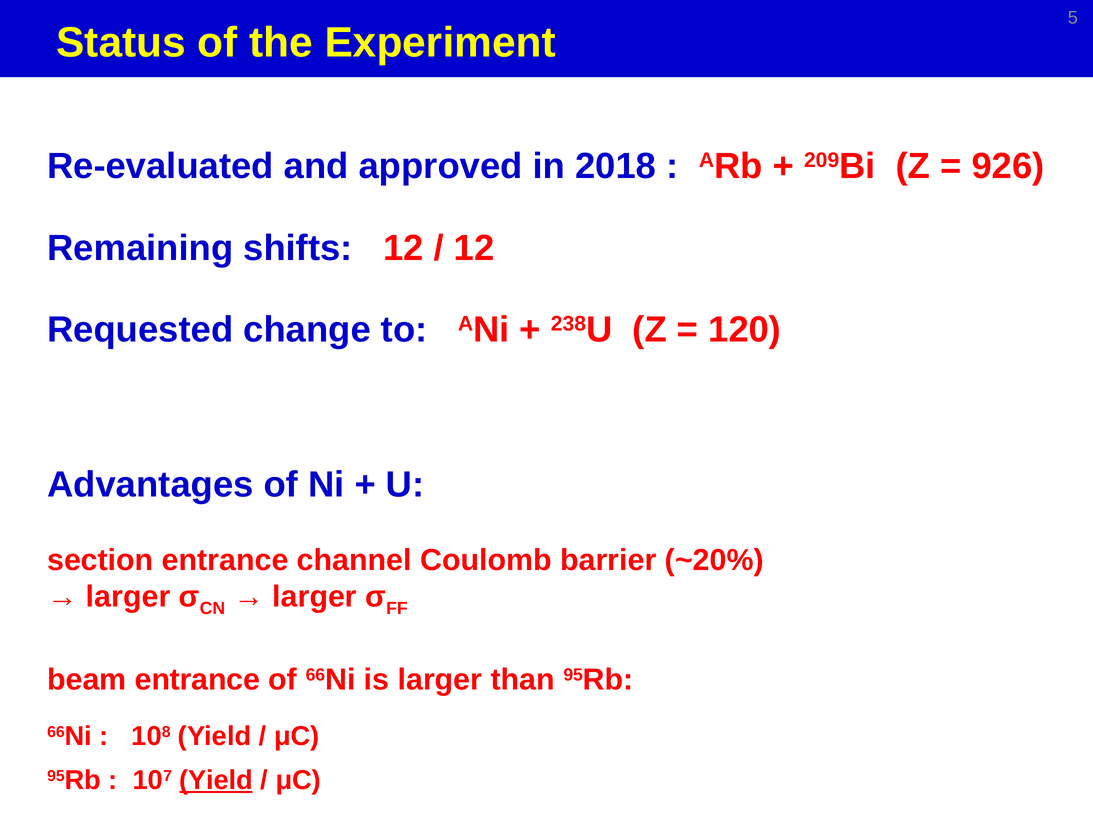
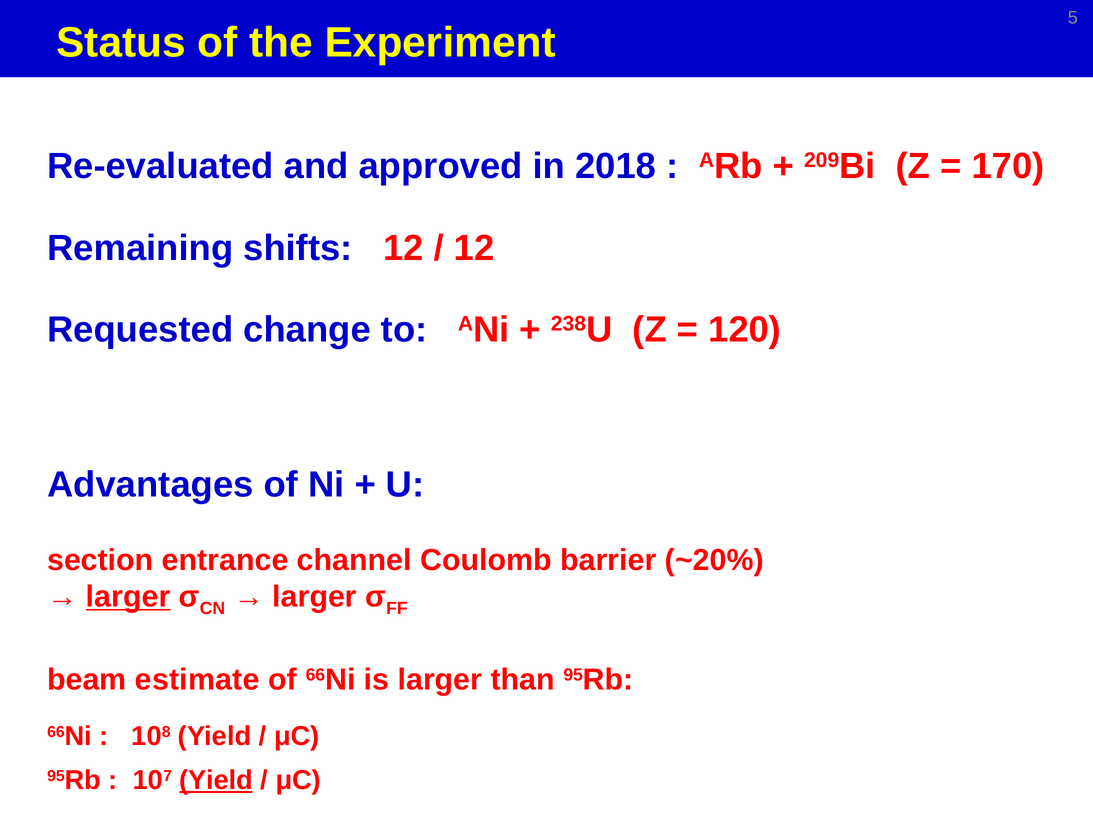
926: 926 -> 170
larger at (128, 597) underline: none -> present
beam entrance: entrance -> estimate
